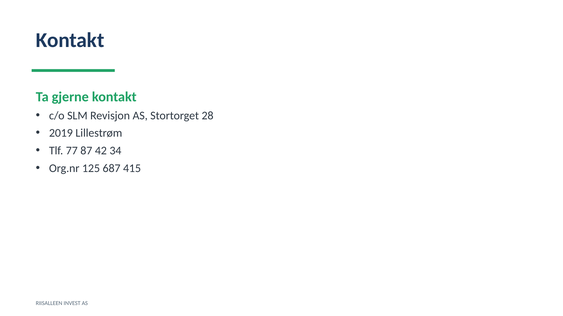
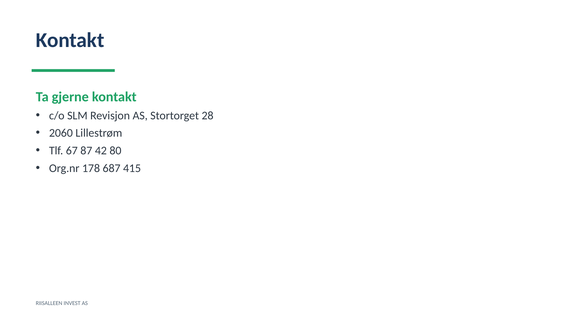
2019: 2019 -> 2060
77: 77 -> 67
34: 34 -> 80
125: 125 -> 178
